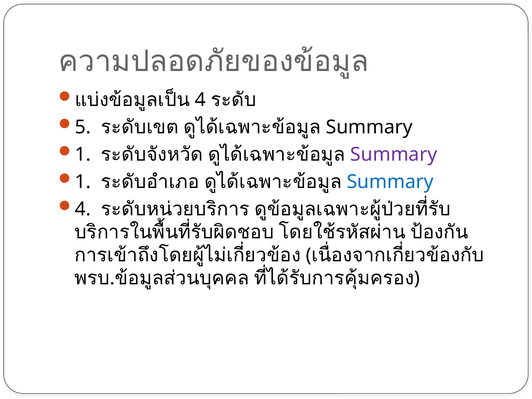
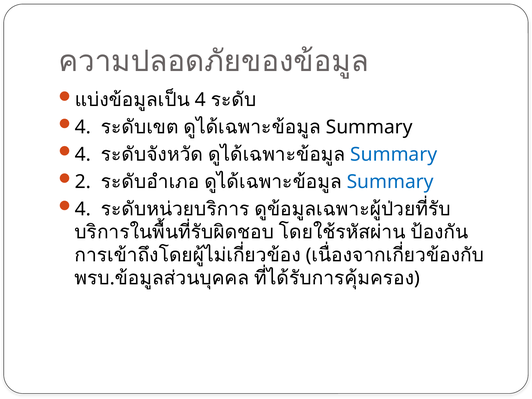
5 at (83, 127): 5 -> 4
1 at (83, 154): 1 -> 4
Summary at (394, 154) colour: purple -> blue
1 at (83, 182): 1 -> 2
